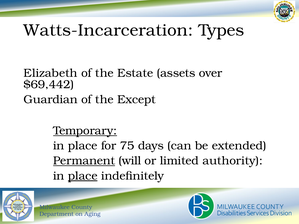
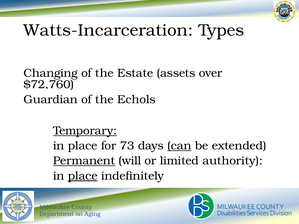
Elizabeth: Elizabeth -> Changing
$69,442: $69,442 -> $72,760
Except: Except -> Echols
75: 75 -> 73
can underline: none -> present
